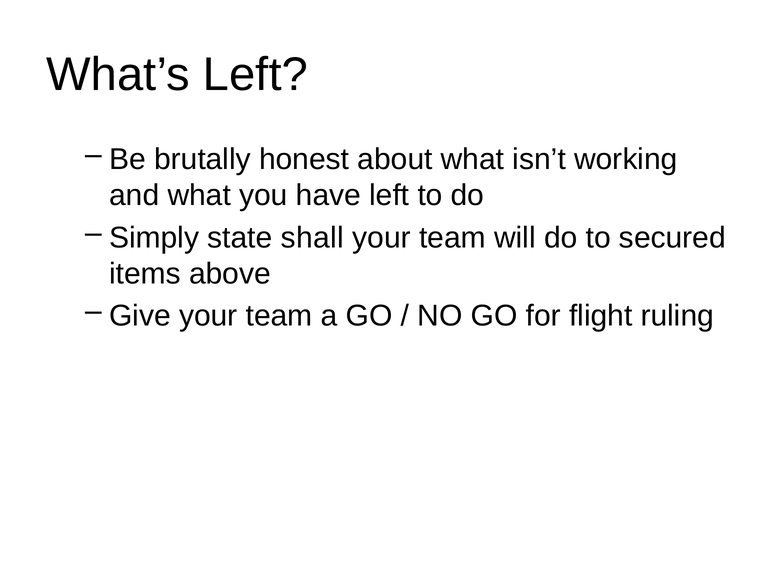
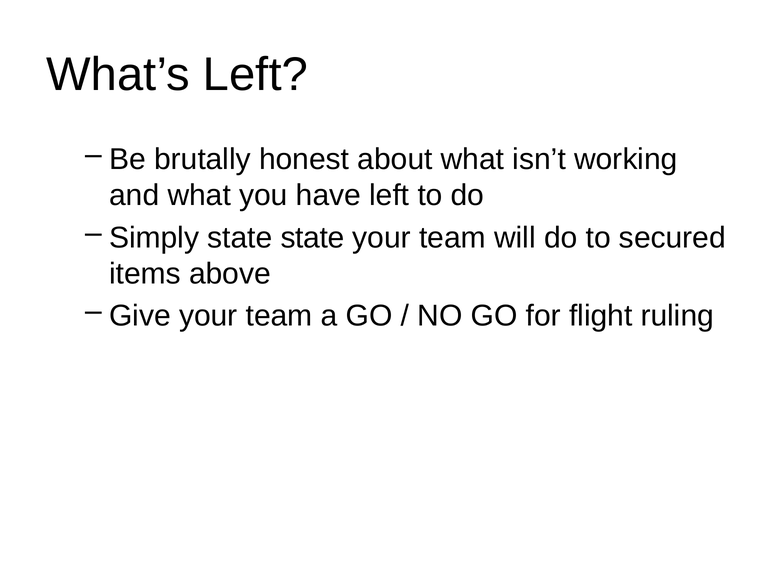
state shall: shall -> state
